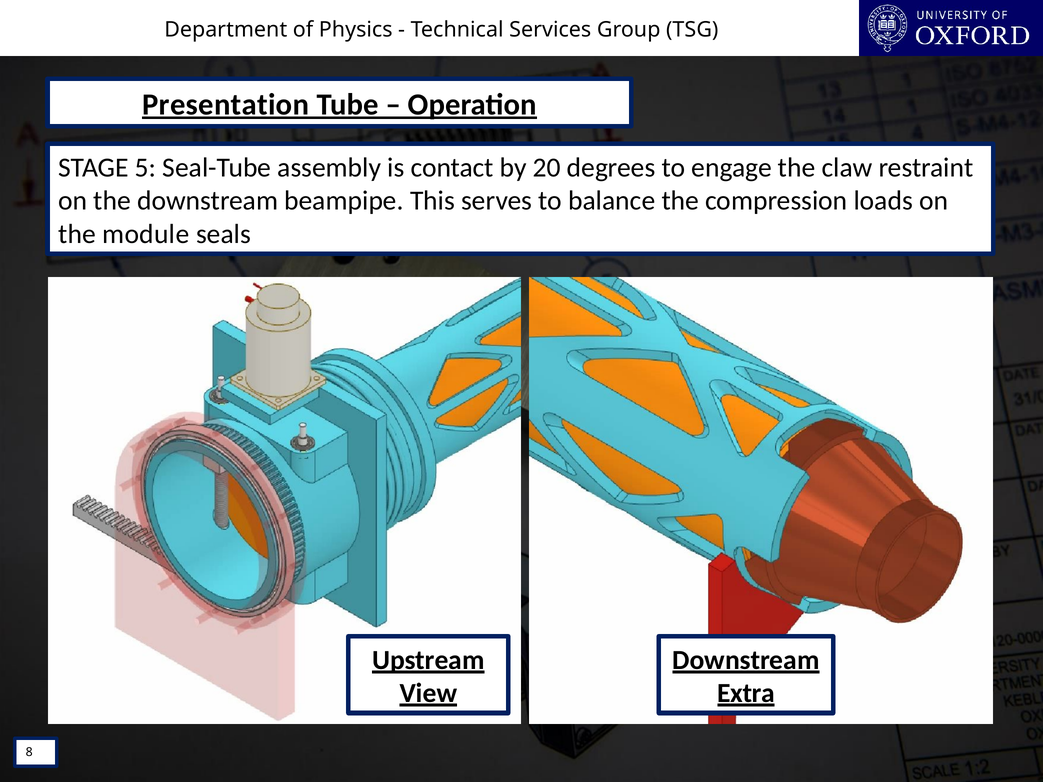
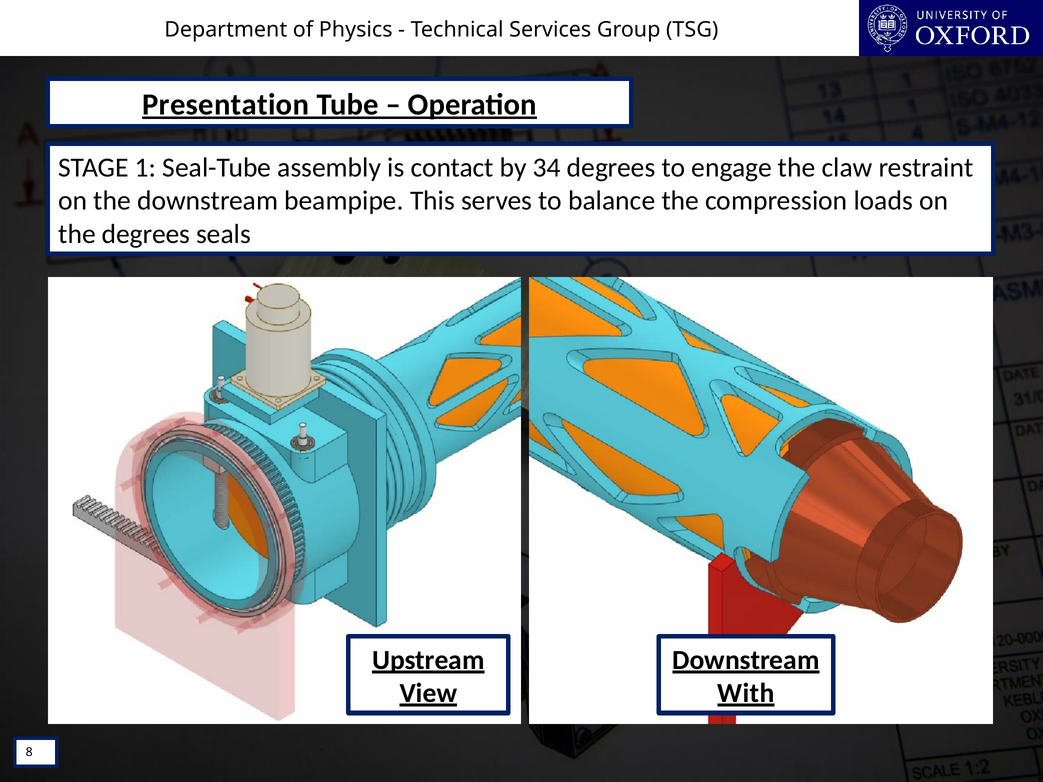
5: 5 -> 1
20: 20 -> 34
the module: module -> degrees
Extra: Extra -> With
